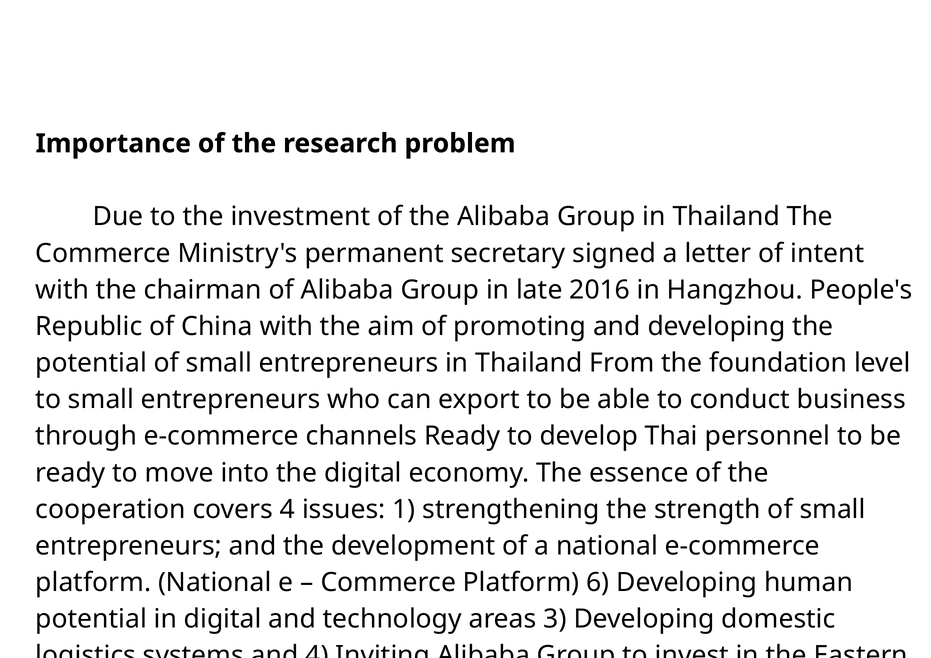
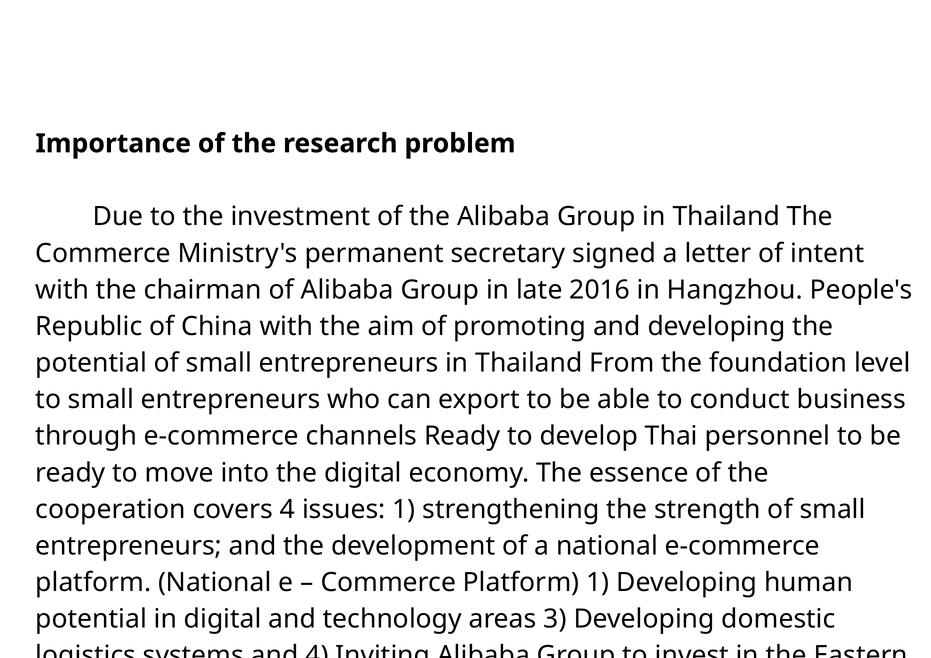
Platform 6: 6 -> 1
